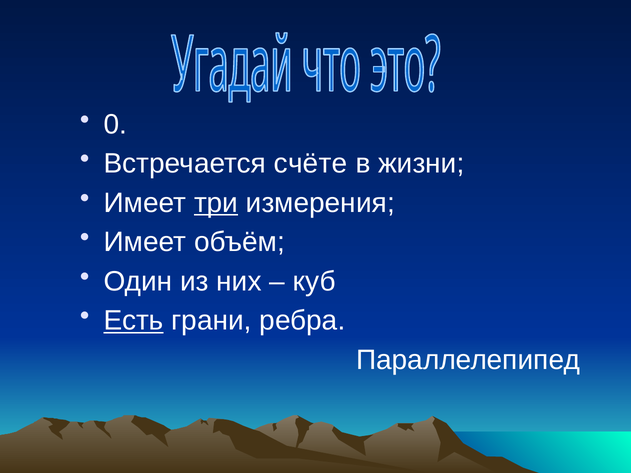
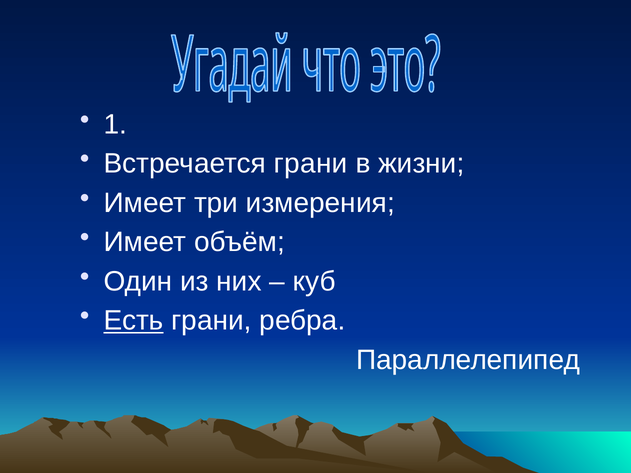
0: 0 -> 1
Встречается счёте: счёте -> грани
три underline: present -> none
